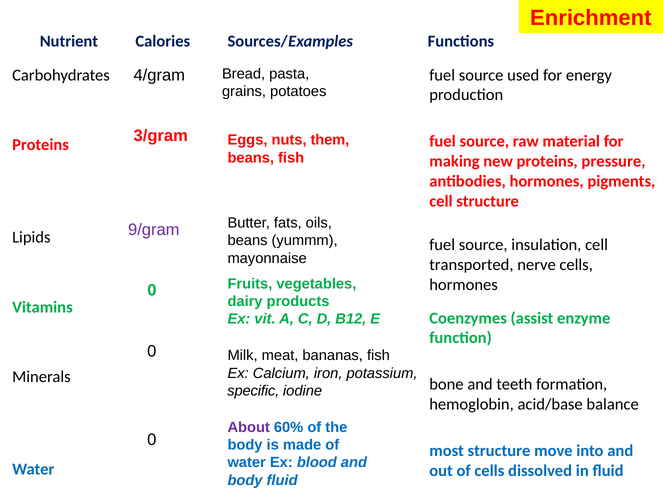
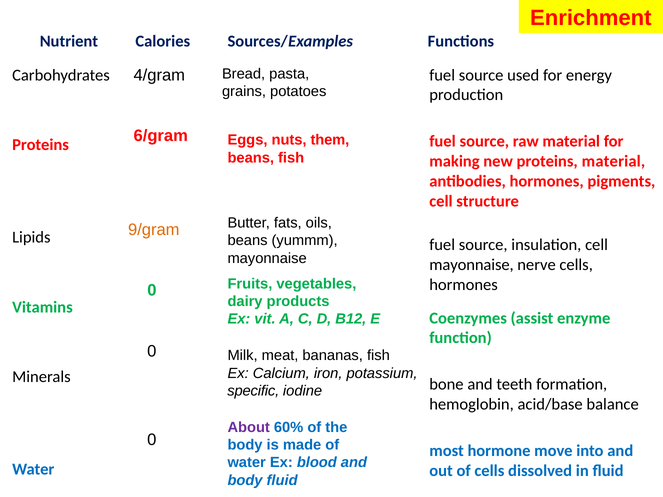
3/gram: 3/gram -> 6/gram
proteins pressure: pressure -> material
9/gram colour: purple -> orange
transported at (471, 265): transported -> mayonnaise
most structure: structure -> hormone
